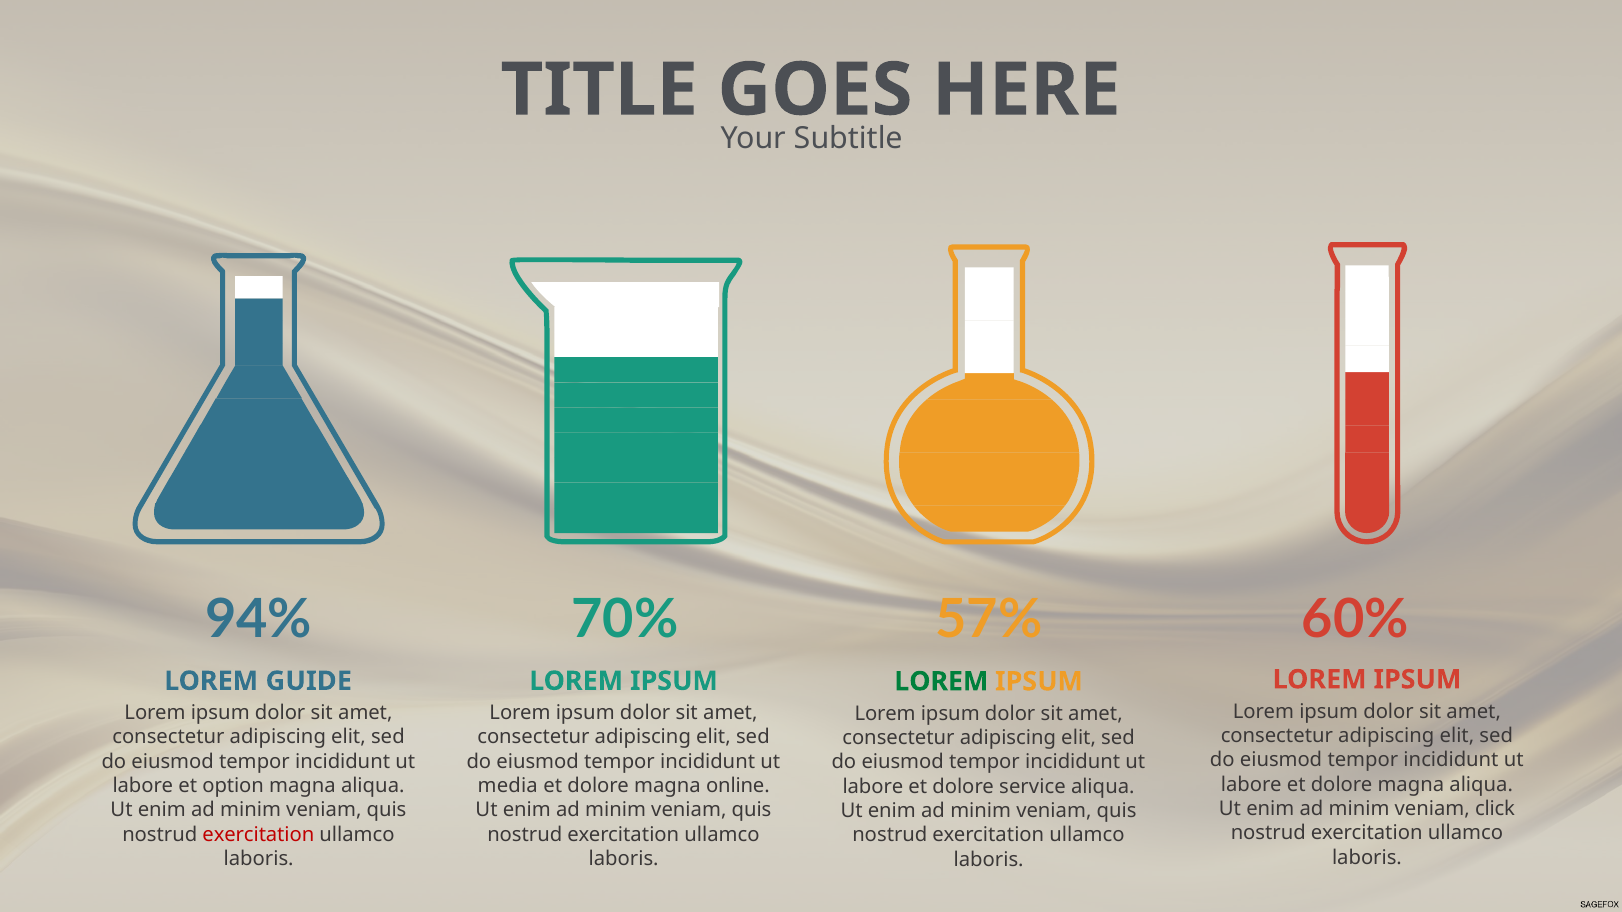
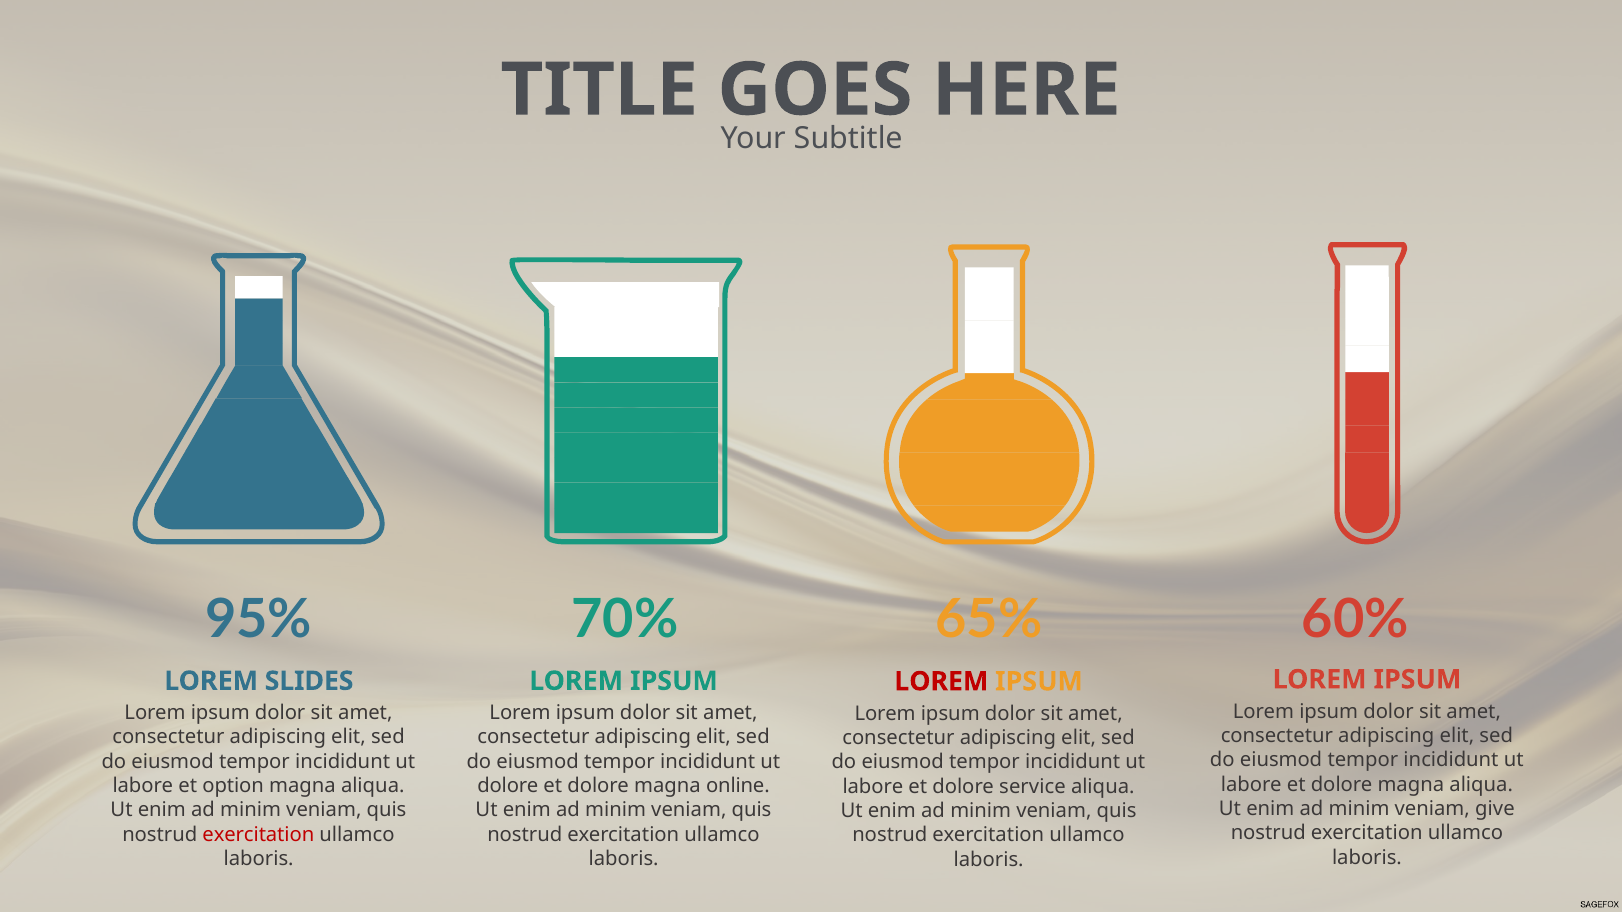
94%: 94% -> 95%
57%: 57% -> 65%
GUIDE: GUIDE -> SLIDES
LOREM at (941, 682) colour: green -> red
media at (508, 786): media -> dolore
click: click -> give
